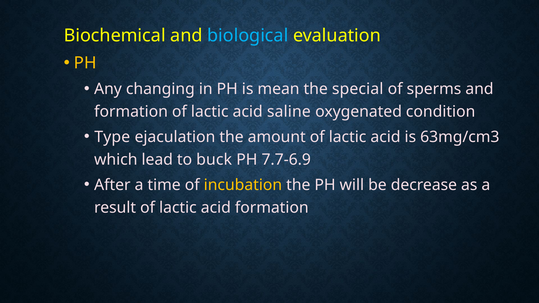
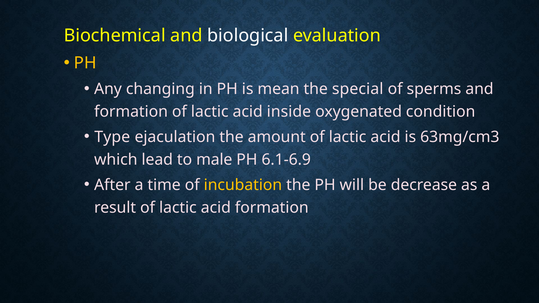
biological colour: light blue -> white
saline: saline -> inside
buck: buck -> male
7.7-6.9: 7.7-6.9 -> 6.1-6.9
